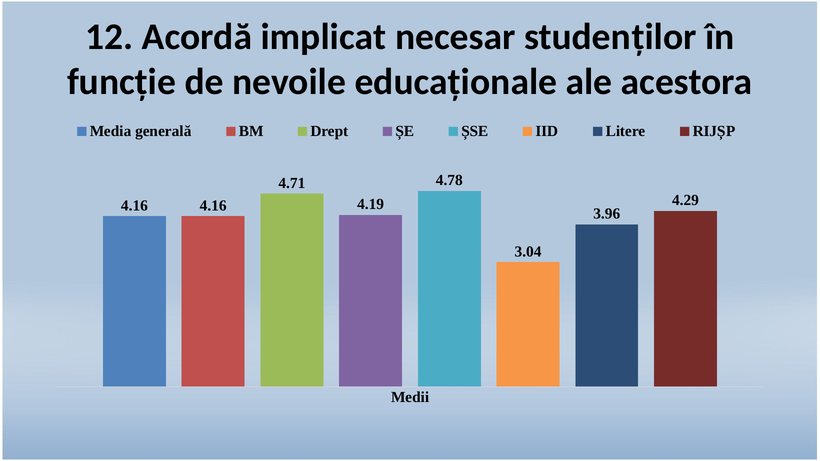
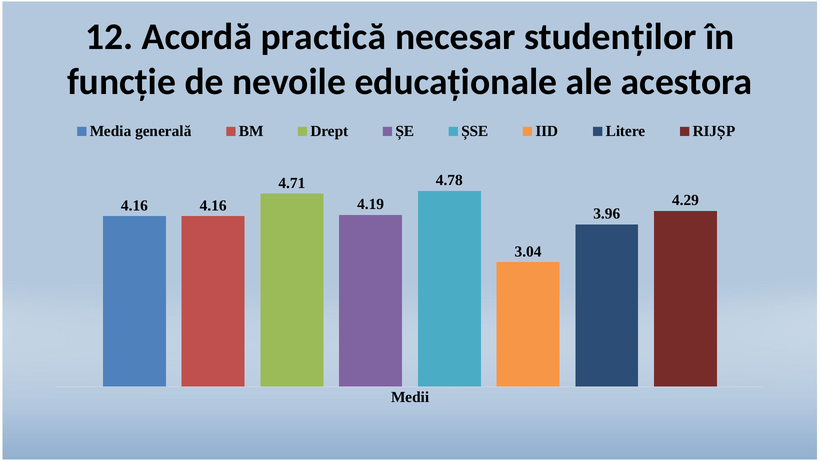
implicat: implicat -> practică
